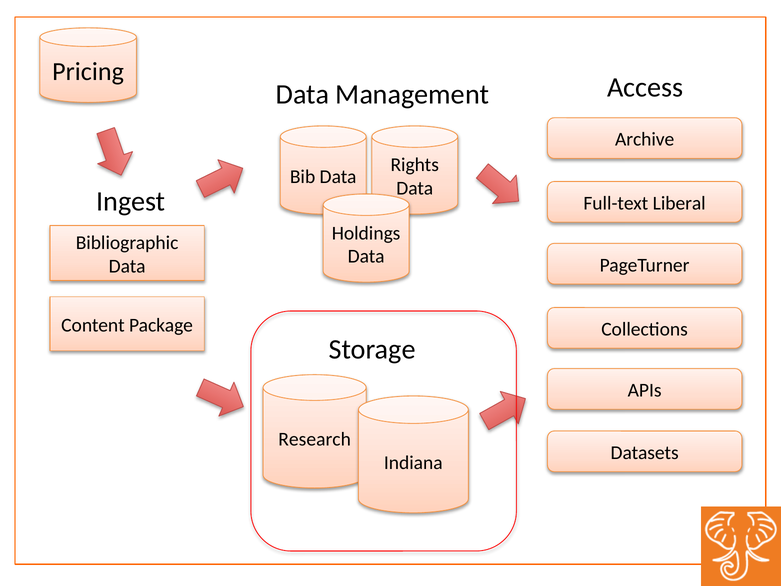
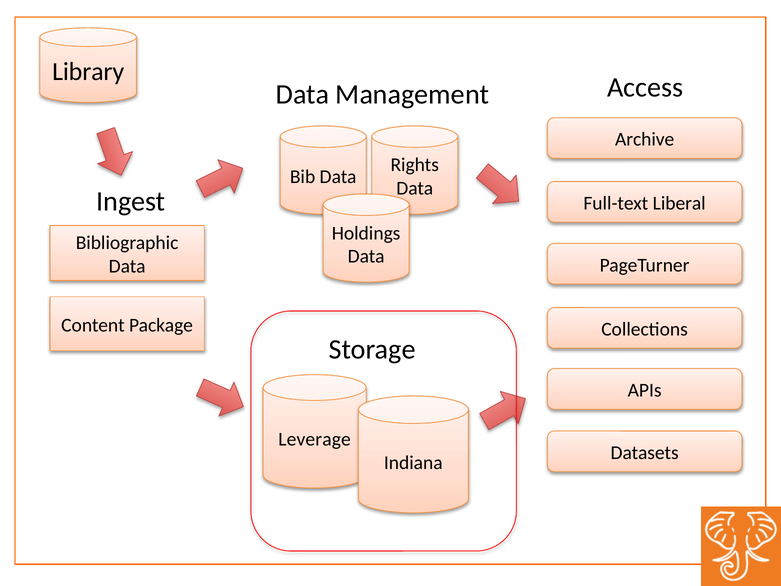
Pricing: Pricing -> Library
Research: Research -> Leverage
